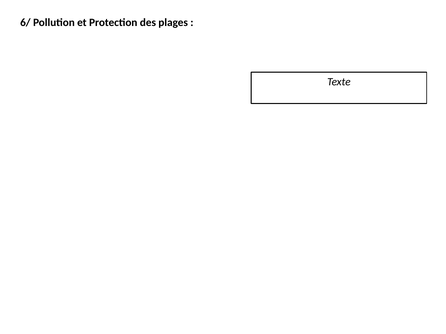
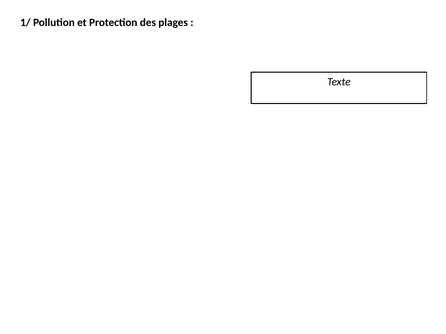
6/: 6/ -> 1/
